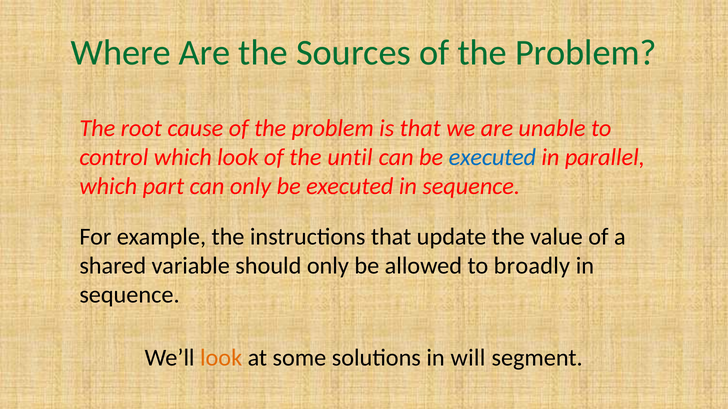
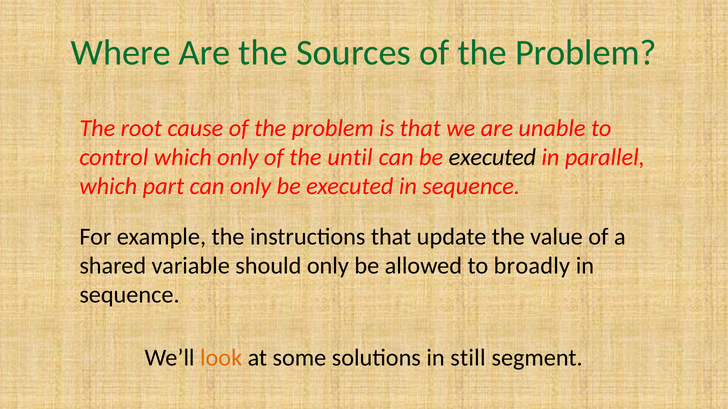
which look: look -> only
executed at (492, 157) colour: blue -> black
will: will -> still
